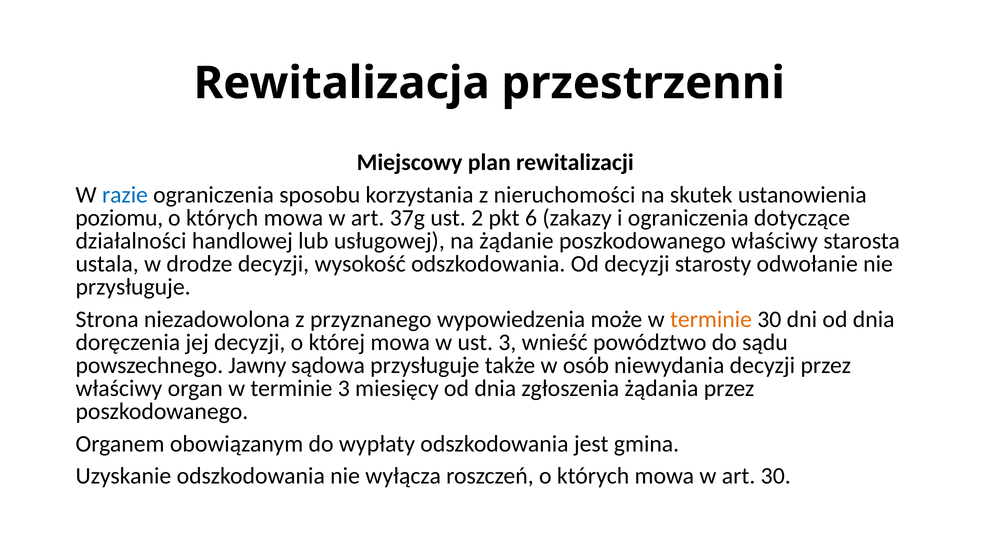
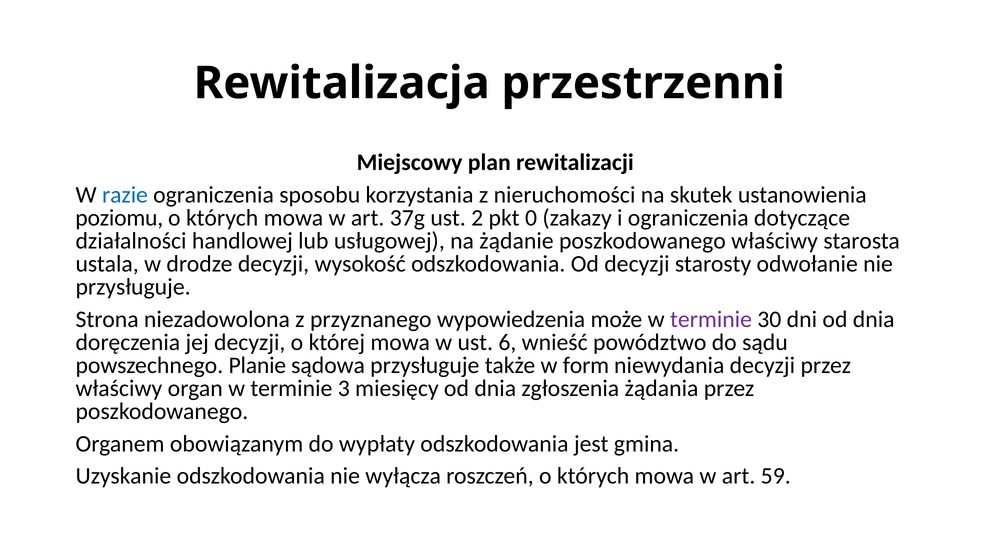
6: 6 -> 0
terminie at (711, 320) colour: orange -> purple
ust 3: 3 -> 6
Jawny: Jawny -> Planie
osób: osób -> form
art 30: 30 -> 59
